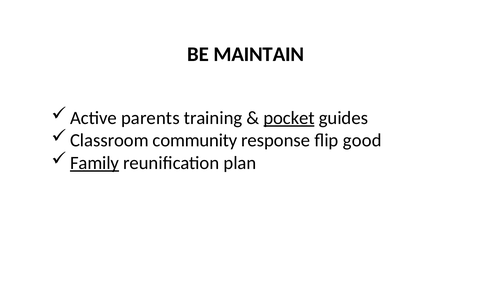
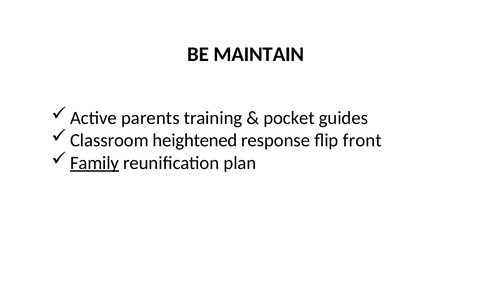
pocket underline: present -> none
community: community -> heightened
good: good -> front
